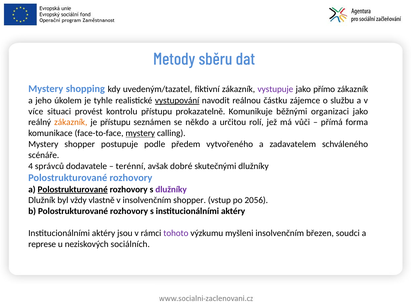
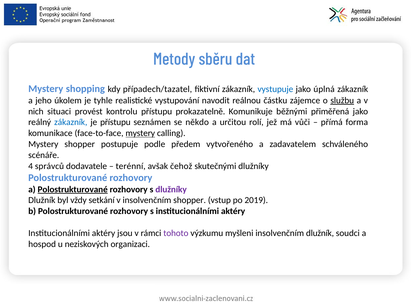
uvedeným/tazatel: uvedeným/tazatel -> případech/tazatel
vystupuje colour: purple -> blue
přímo: přímo -> úplná
vystupování underline: present -> none
službu underline: none -> present
více: více -> nich
organizaci: organizaci -> přiměřená
zákazník at (71, 122) colour: orange -> blue
dobré: dobré -> čehož
vlastně: vlastně -> setkání
2056: 2056 -> 2019
insolvenčním březen: březen -> dlužník
represe: represe -> hospod
sociálních: sociálních -> organizaci
